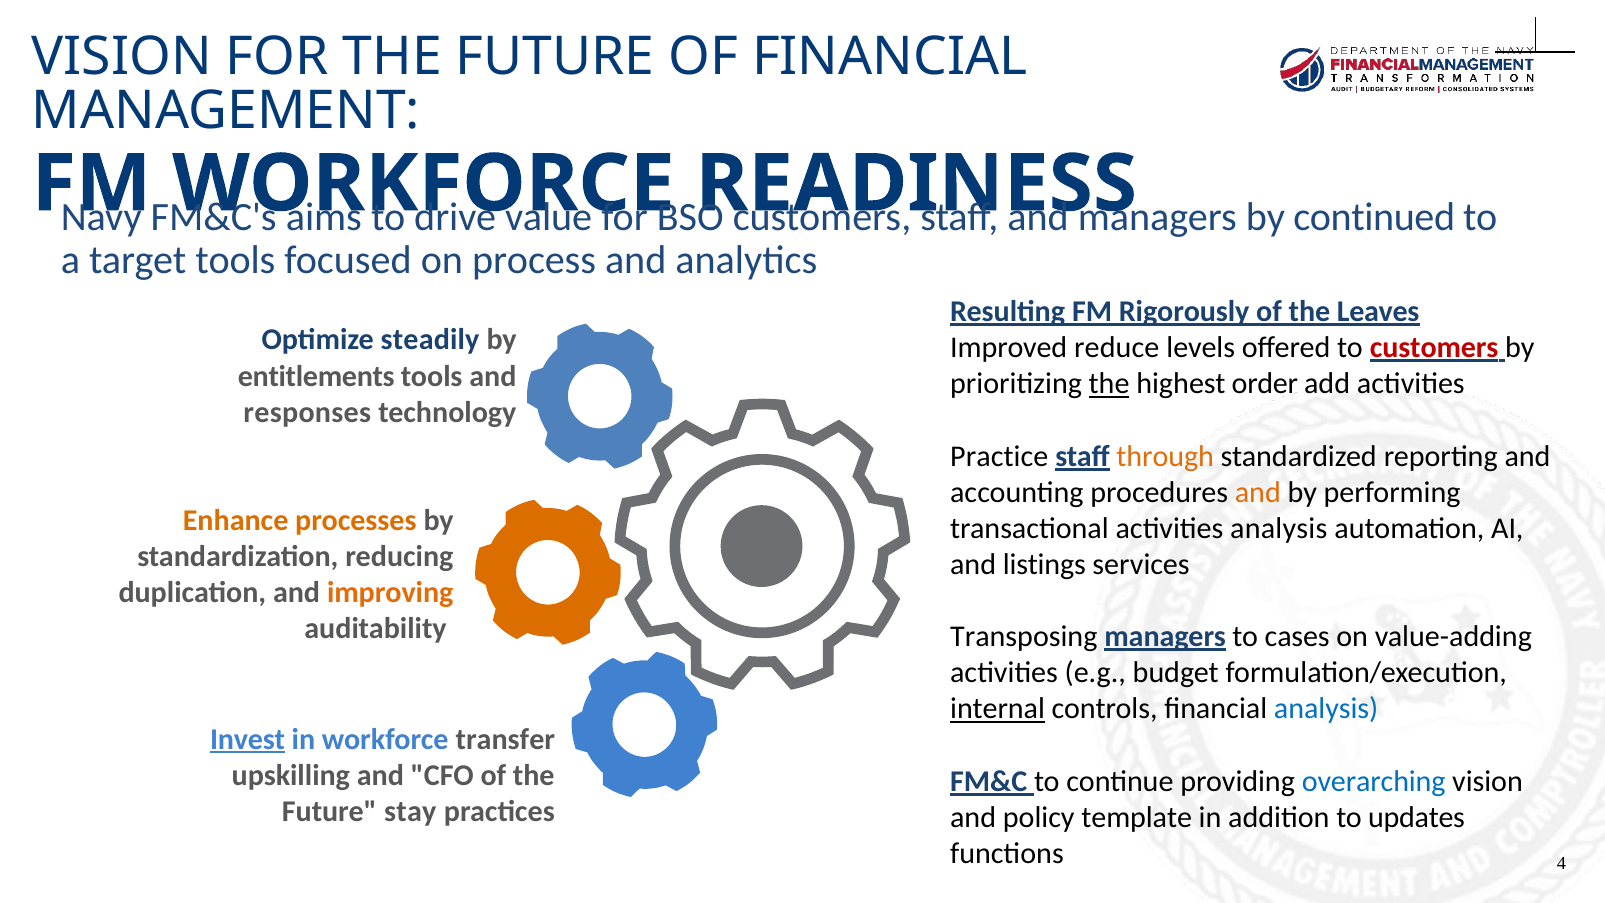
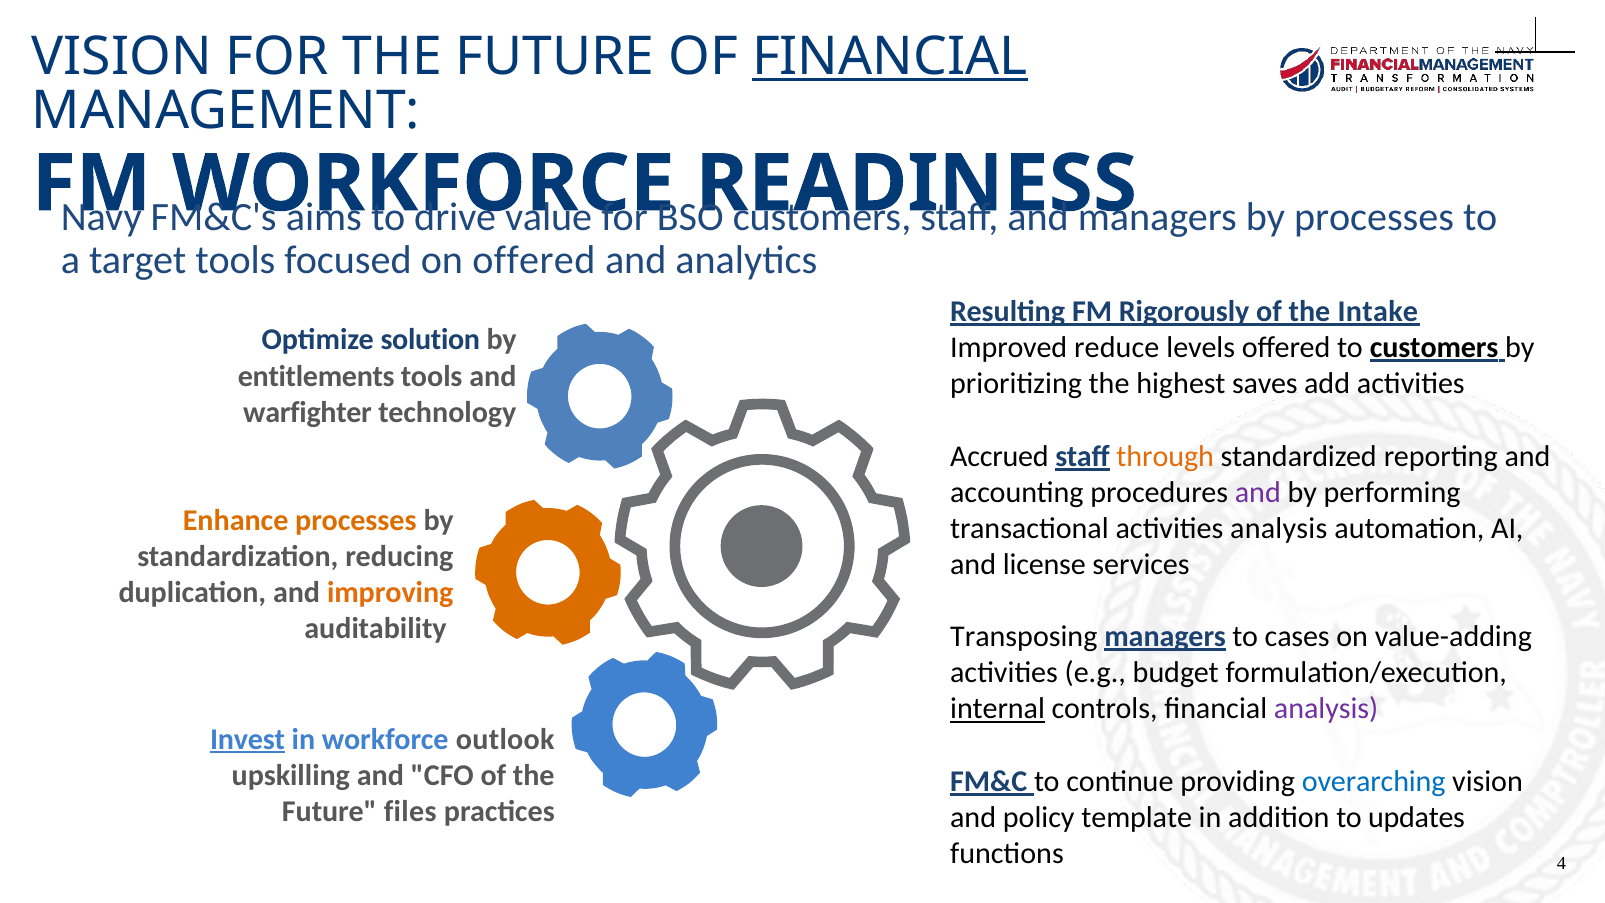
FINANCIAL at (890, 56) underline: none -> present
by continued: continued -> processes
on process: process -> offered
Leaves: Leaves -> Intake
steadily: steadily -> solution
customers at (1434, 348) colour: red -> black
the at (1109, 384) underline: present -> none
order: order -> saves
responses: responses -> warfighter
Practice: Practice -> Accrued
and at (1258, 492) colour: orange -> purple
listings: listings -> license
analysis at (1326, 709) colour: blue -> purple
transfer: transfer -> outlook
stay: stay -> files
